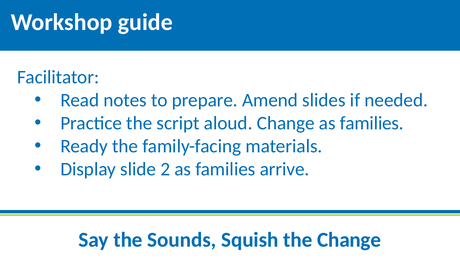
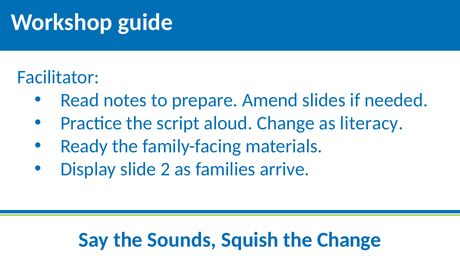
Change as families: families -> literacy
